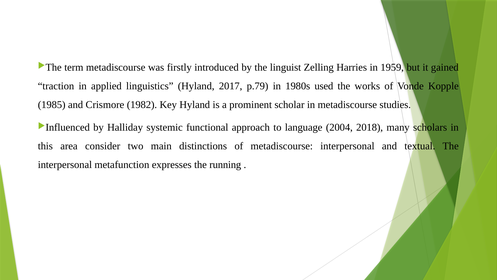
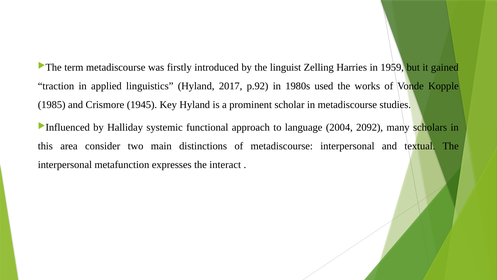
p.79: p.79 -> p.92
1982: 1982 -> 1945
2018: 2018 -> 2092
running: running -> interact
